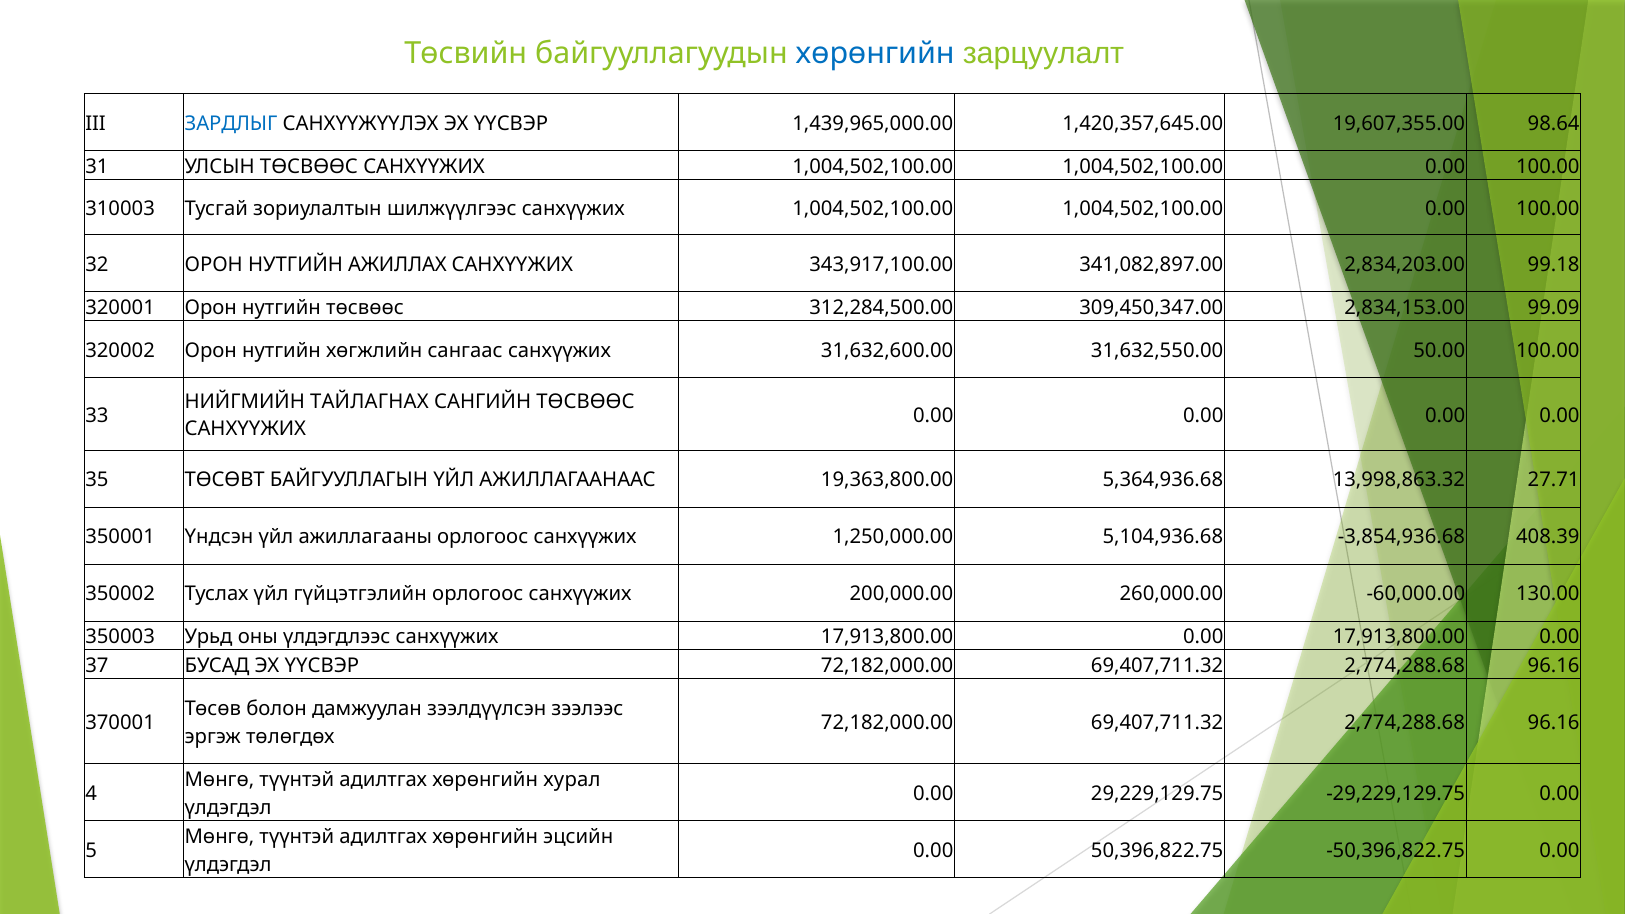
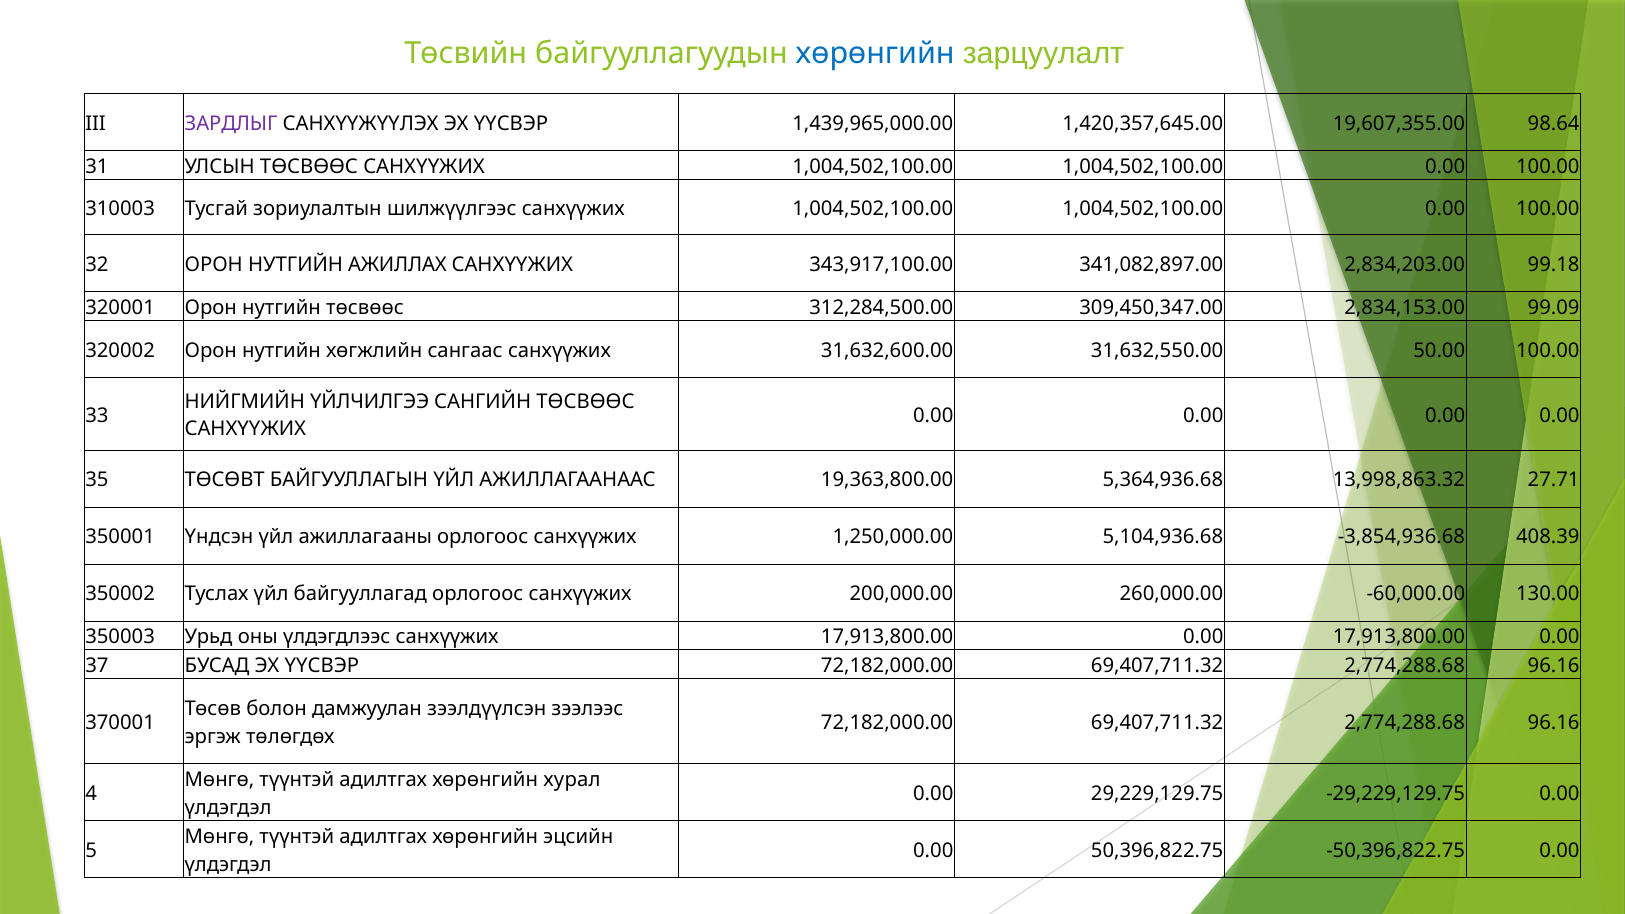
ЗАРДЛЫГ colour: blue -> purple
ТАЙЛАГНАХ: ТАЙЛАГНАХ -> ҮЙЛЧИЛГЭЭ
гүйцэтгэлийн: гүйцэтгэлийн -> байгууллагад
